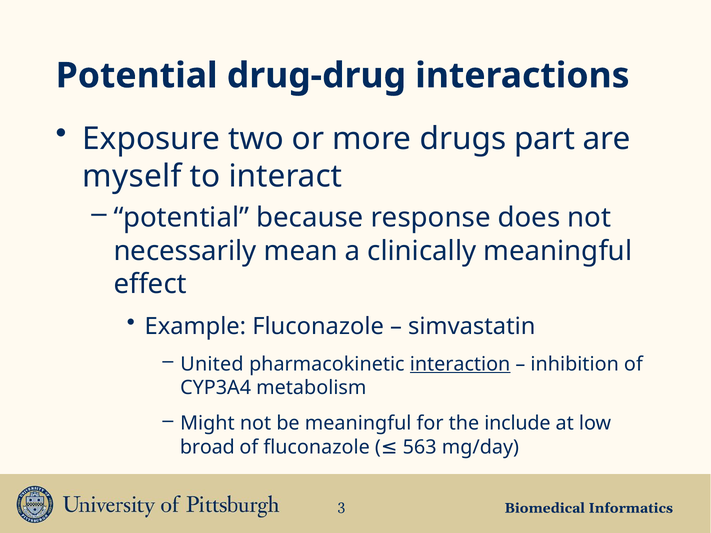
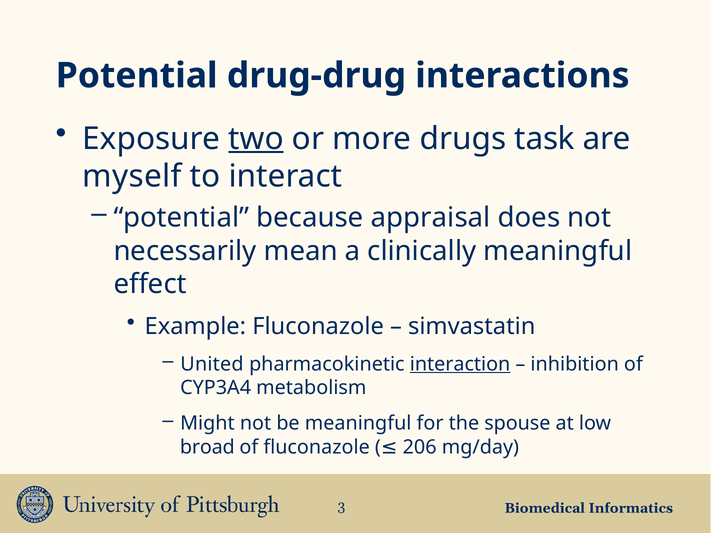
two underline: none -> present
part: part -> task
response: response -> appraisal
include: include -> spouse
563: 563 -> 206
